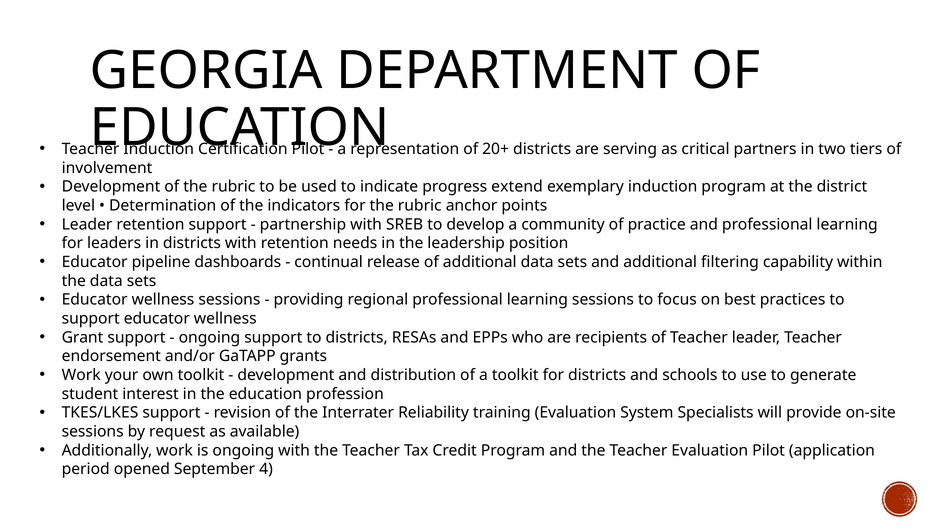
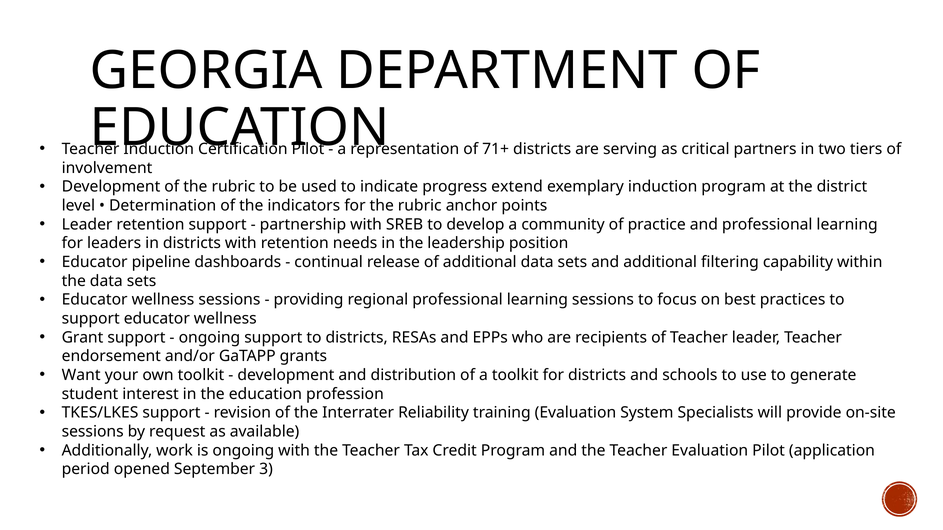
20+: 20+ -> 71+
Work at (81, 375): Work -> Want
4: 4 -> 3
